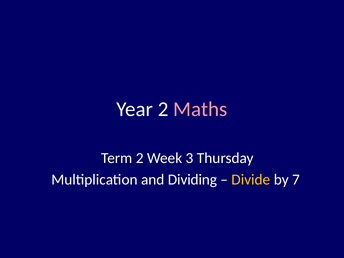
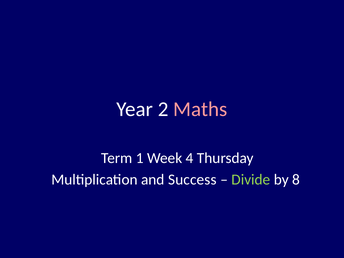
Term 2: 2 -> 1
3: 3 -> 4
Dividing: Dividing -> Success
Divide colour: yellow -> light green
7: 7 -> 8
